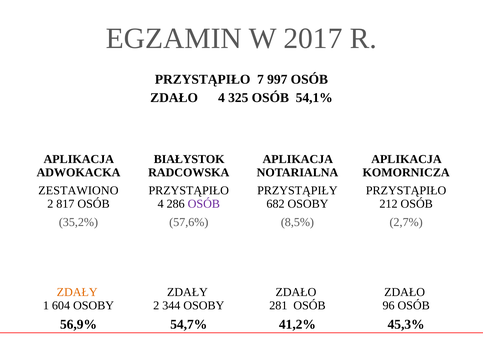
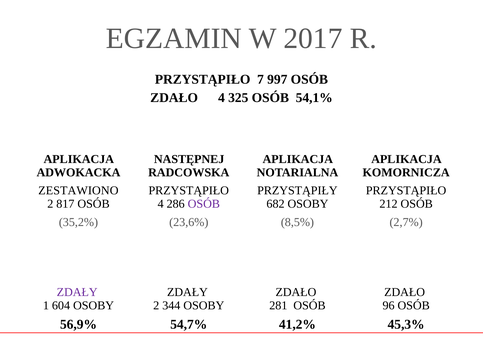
BIAŁYSTOK: BIAŁYSTOK -> NASTĘPNEJ
57,6%: 57,6% -> 23,6%
ZDAŁY at (77, 292) colour: orange -> purple
